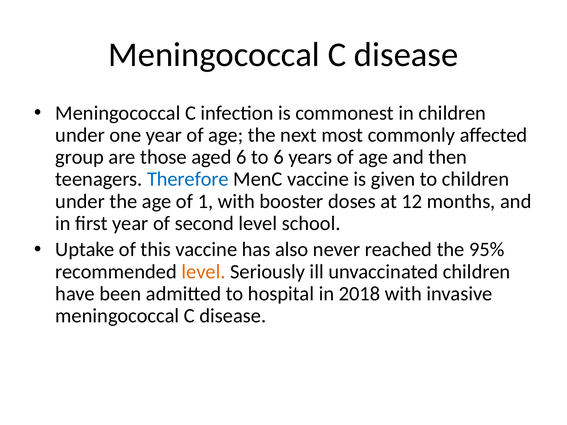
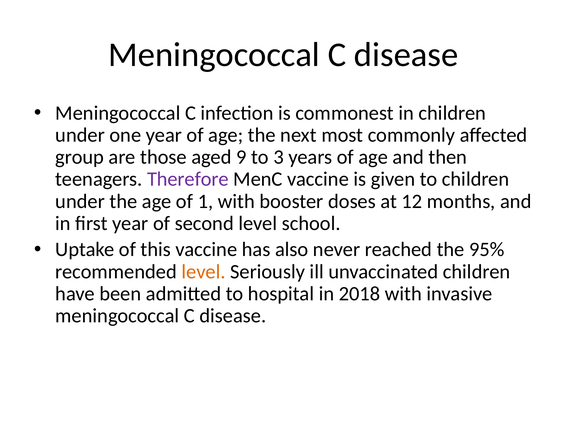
aged 6: 6 -> 9
to 6: 6 -> 3
Therefore colour: blue -> purple
